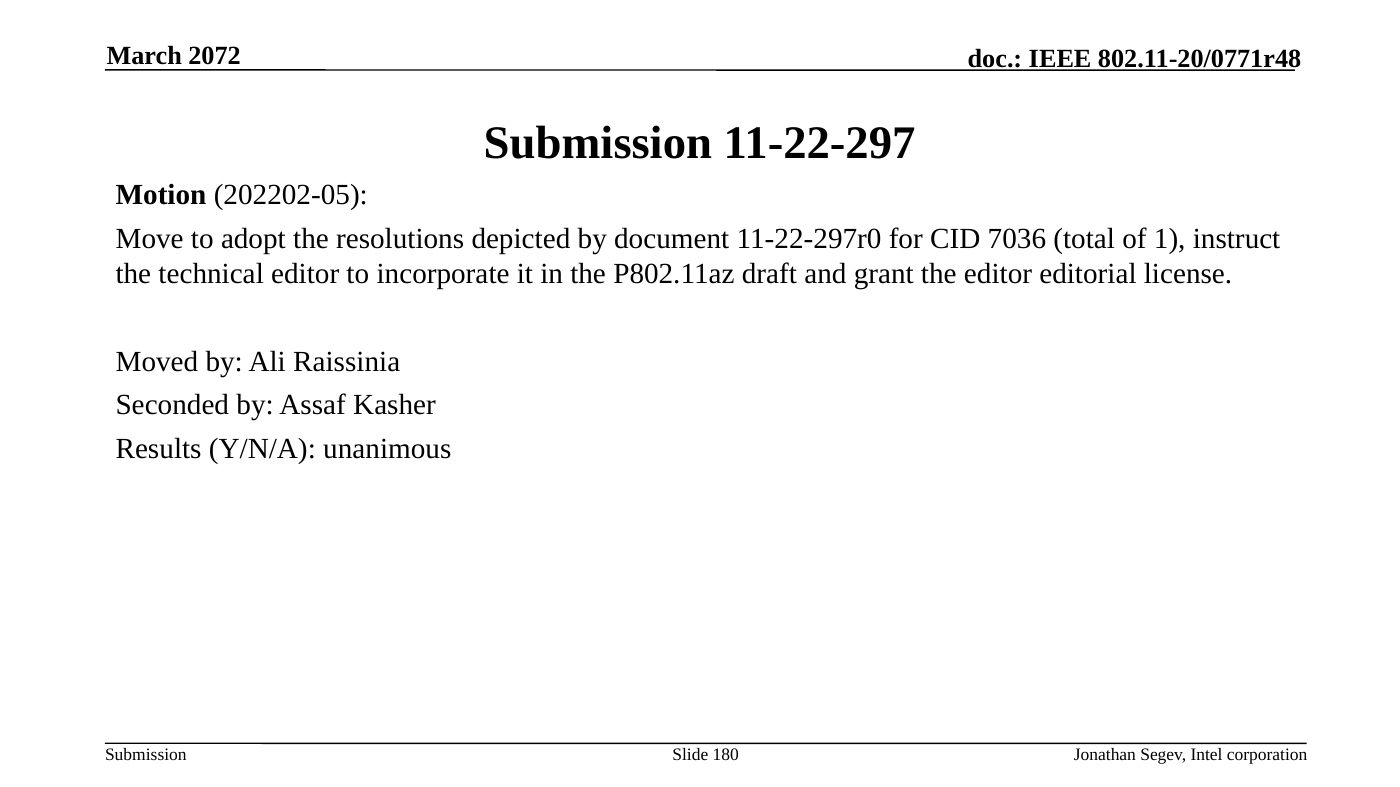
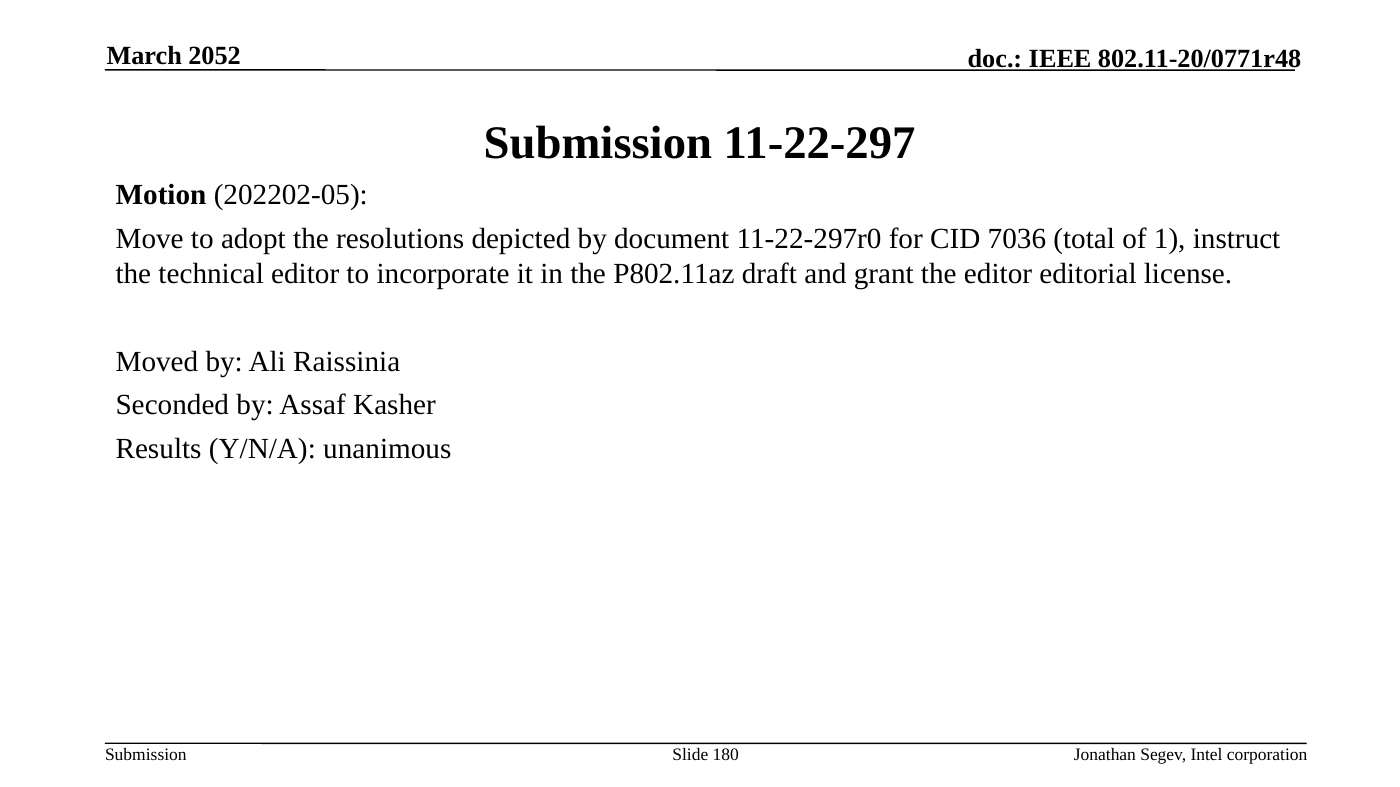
2072: 2072 -> 2052
